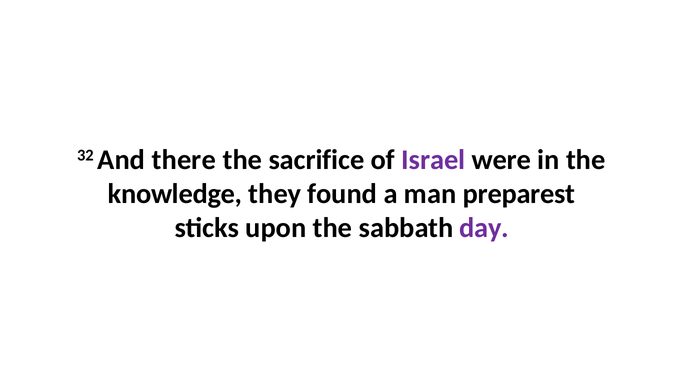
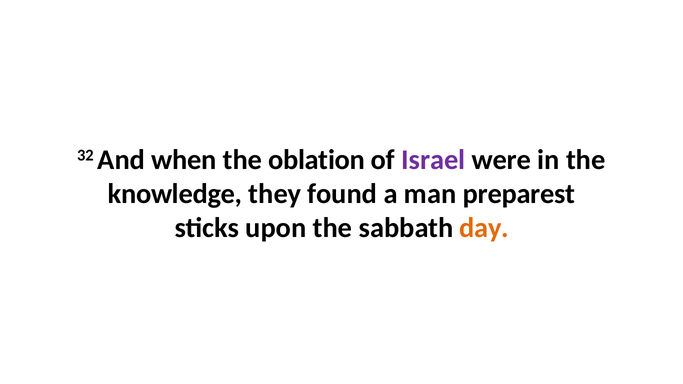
there: there -> when
sacrifice: sacrifice -> oblation
day colour: purple -> orange
